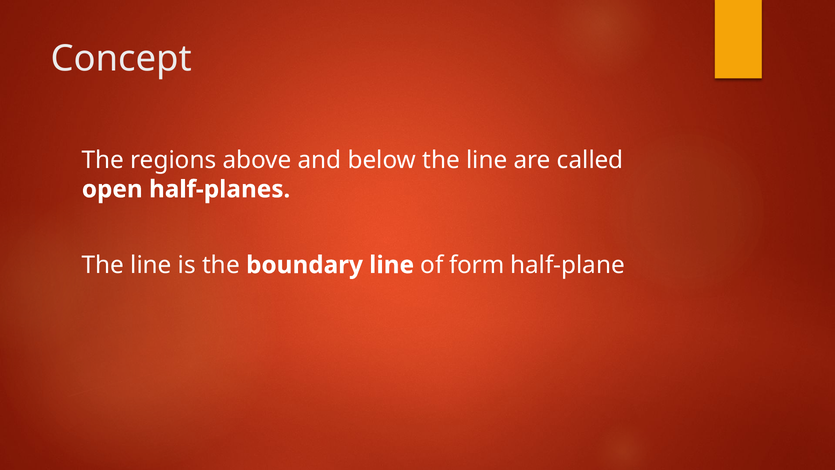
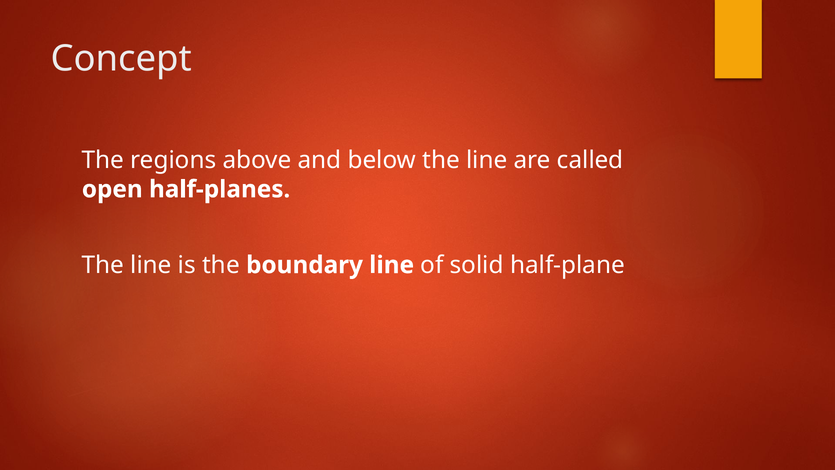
form: form -> solid
